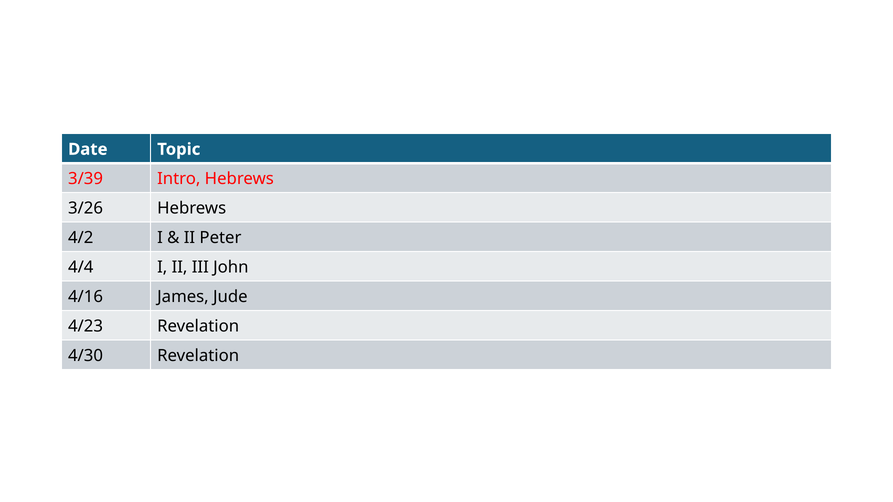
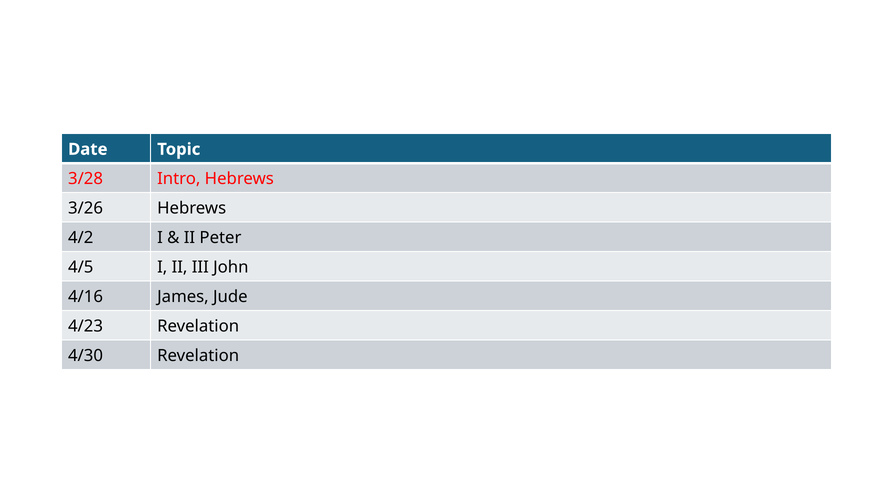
3/39: 3/39 -> 3/28
4/4: 4/4 -> 4/5
